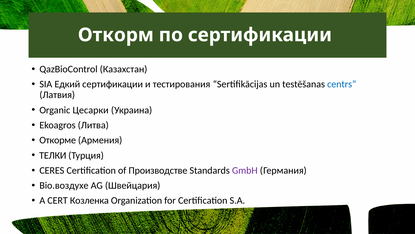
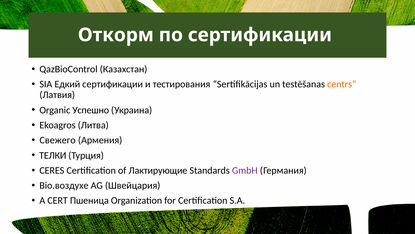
centrs colour: blue -> orange
Цесарки: Цесарки -> Успешно
Откорме: Откорме -> Свежего
Производстве: Производстве -> Лактирующие
Козленка: Козленка -> Пшеница
